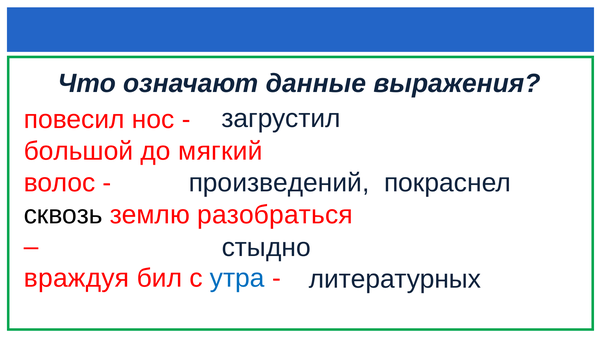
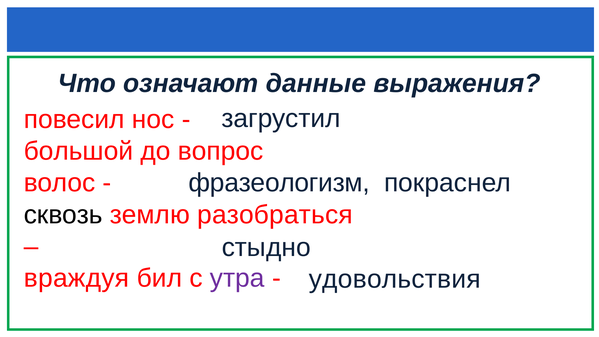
мягкий: мягкий -> вопрос
произведений: произведений -> фразеологизм
утра colour: blue -> purple
литературных: литературных -> удовольствия
